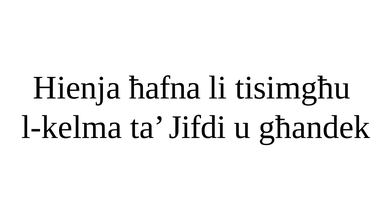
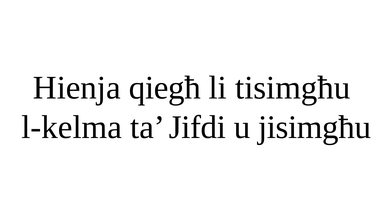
ħafna: ħafna -> qiegħ
għandek: għandek -> jisimgħu
